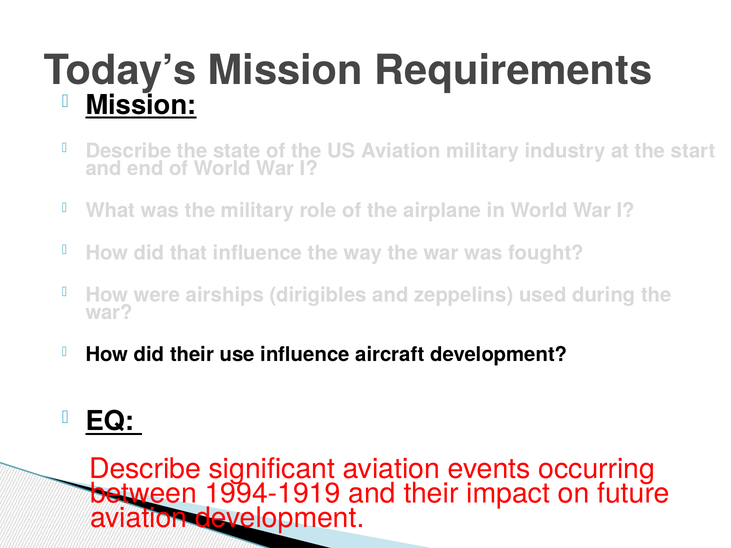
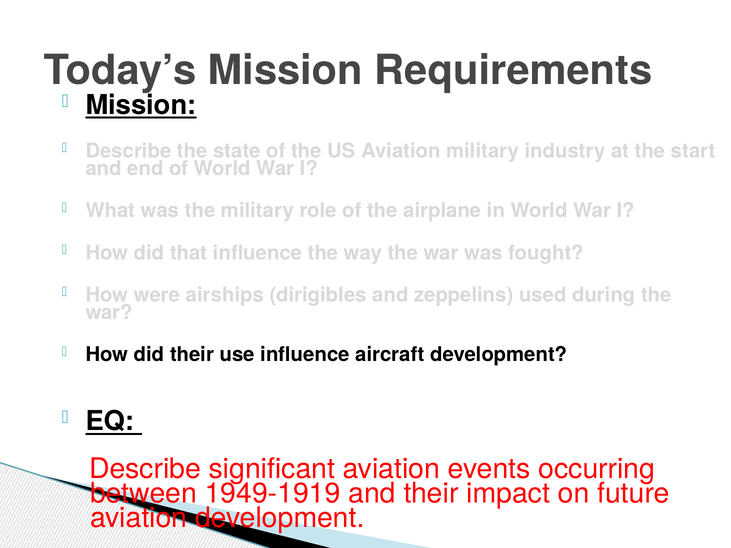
1994-1919: 1994-1919 -> 1949-1919
